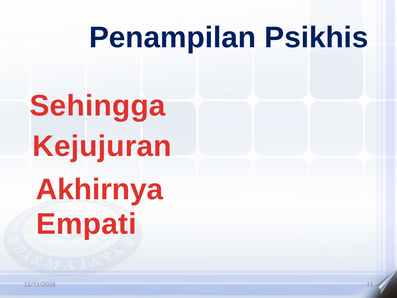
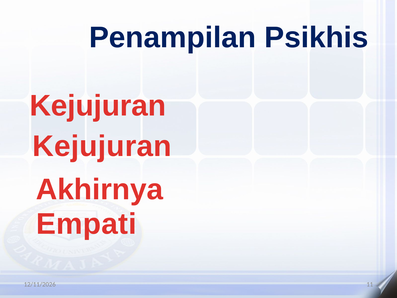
Sehingga at (98, 106): Sehingga -> Kejujuran
